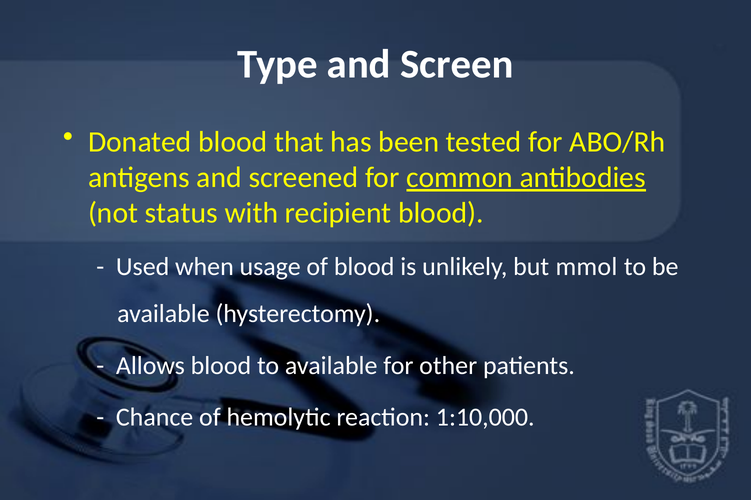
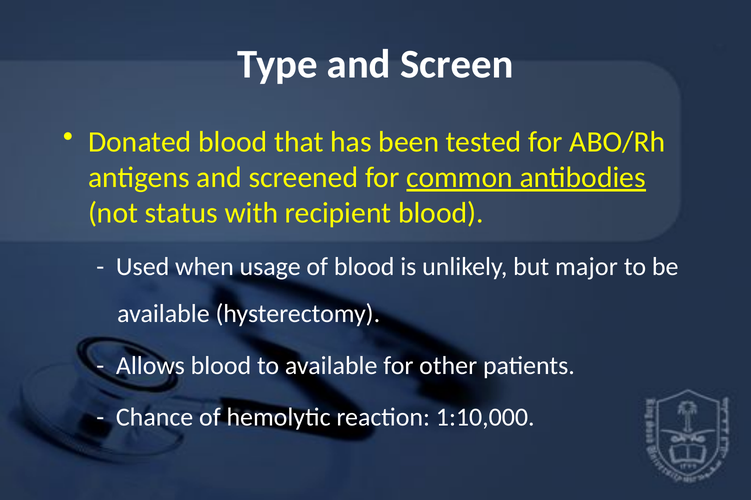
mmol: mmol -> major
